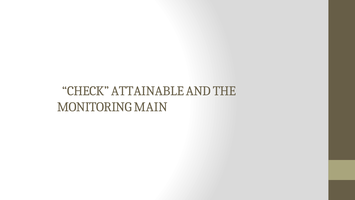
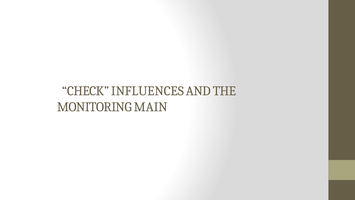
ATTAINABLE: ATTAINABLE -> INFLUENCES
